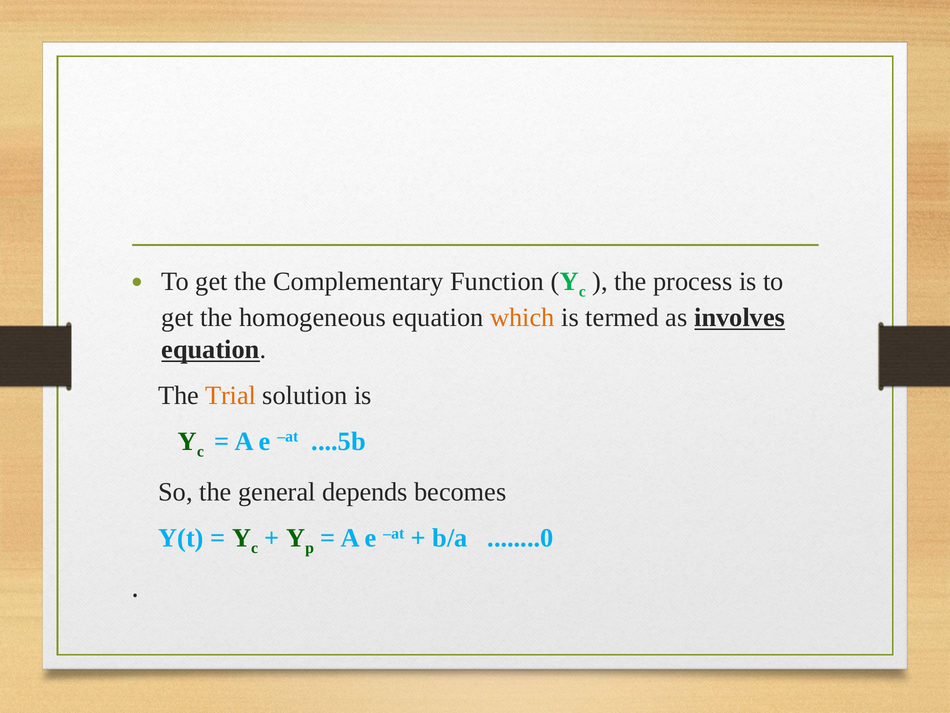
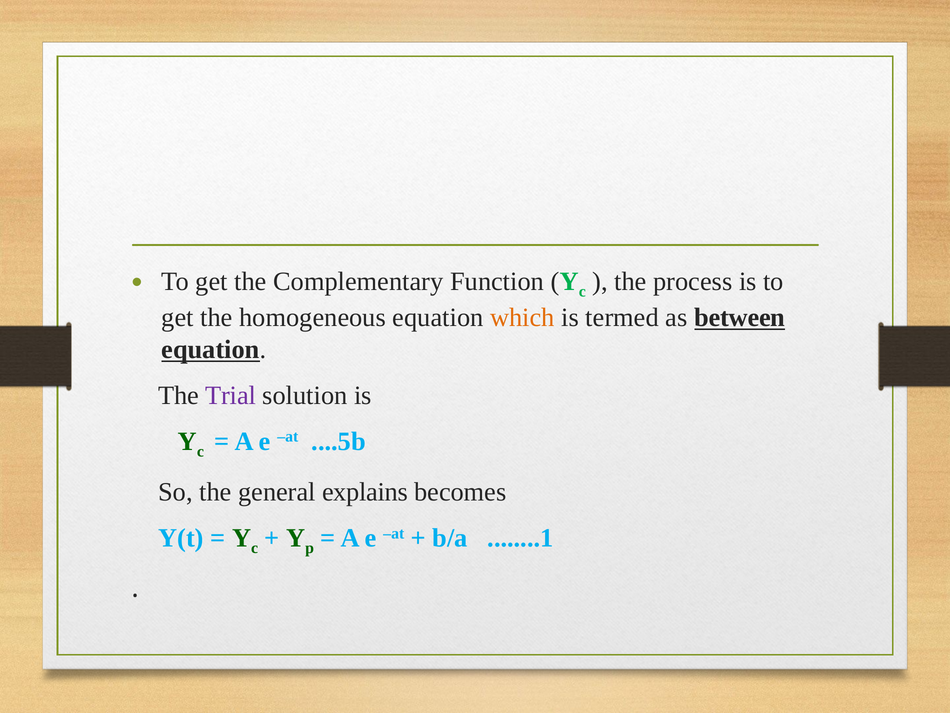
involves: involves -> between
Trial colour: orange -> purple
depends: depends -> explains
........0: ........0 -> ........1
